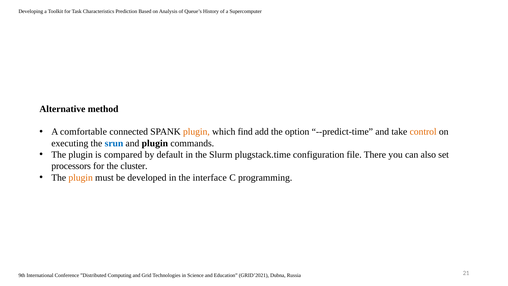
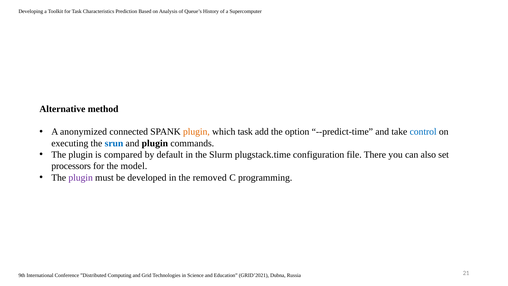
comfortable: comfortable -> anonymized
which find: find -> task
control colour: orange -> blue
cluster: cluster -> model
plugin at (81, 177) colour: orange -> purple
interface: interface -> removed
